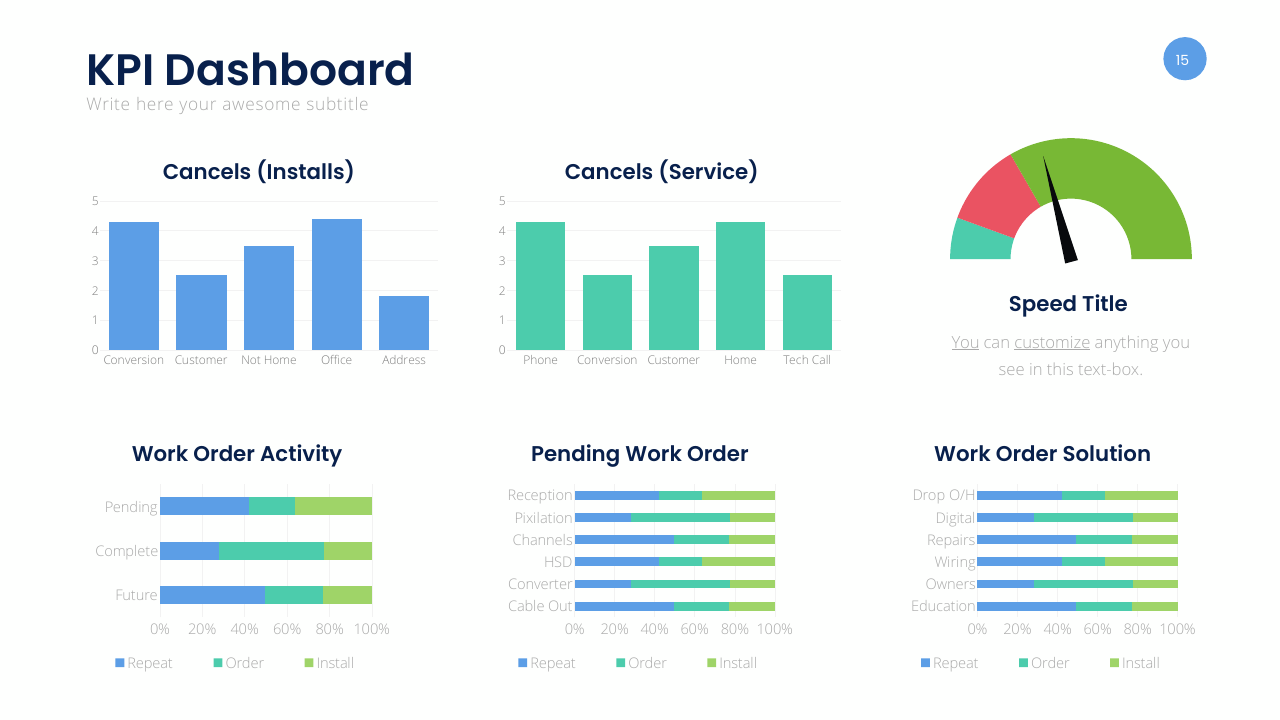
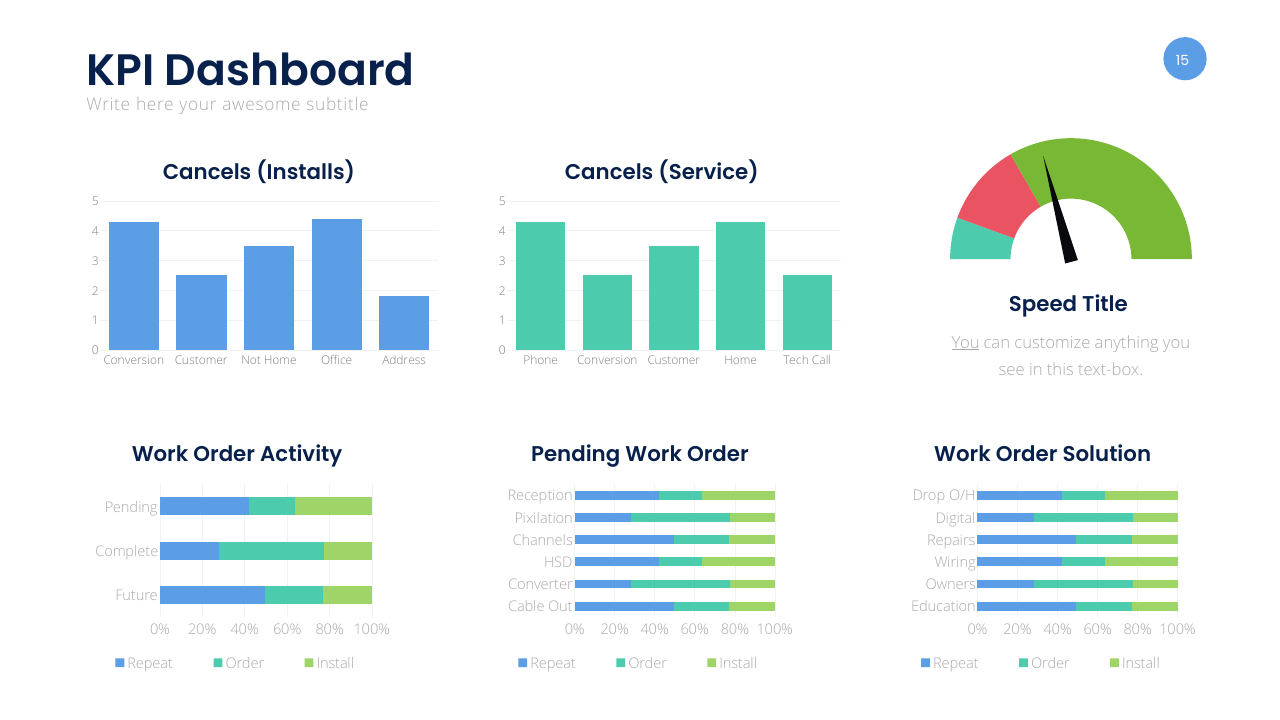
customize underline: present -> none
